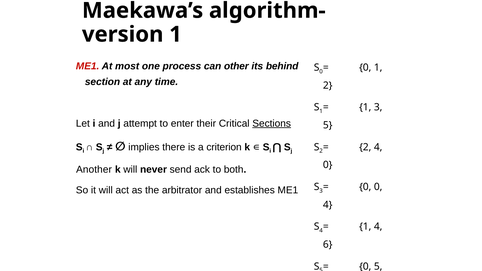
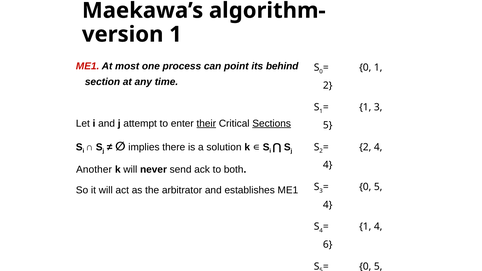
other: other -> point
their underline: none -> present
criterion: criterion -> solution
0 at (328, 165): 0 -> 4
0 at (378, 187): 0 -> 5
